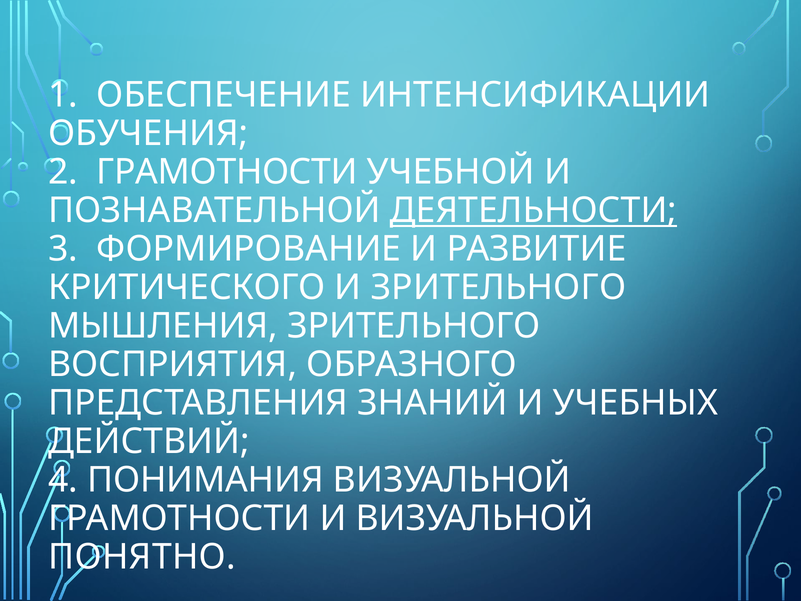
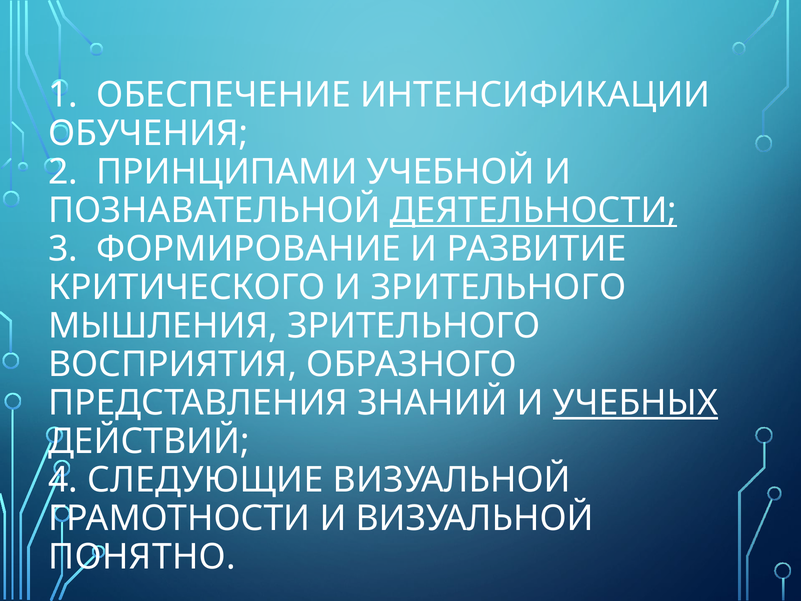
2 ГРАМОТНОСТИ: ГРАМОТНОСТИ -> ПРИНЦИПАМИ
УЧЕБНЫХ underline: none -> present
ПОНИМАНИЯ: ПОНИМАНИЯ -> СЛЕДУЮЩИЕ
